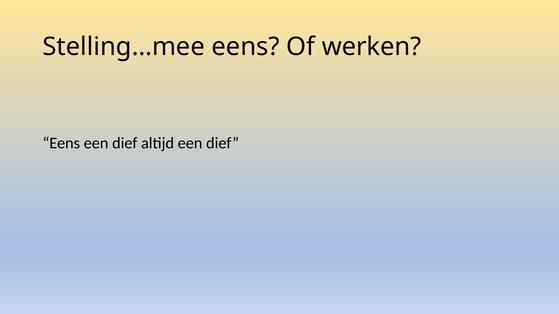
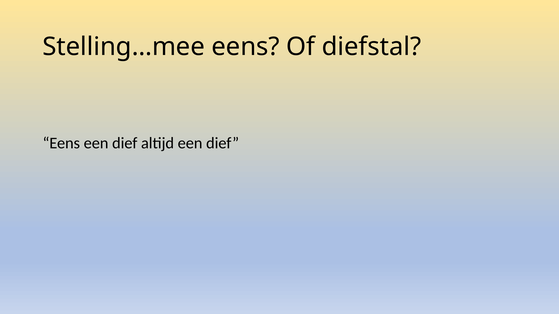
werken: werken -> diefstal
